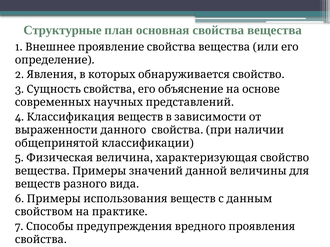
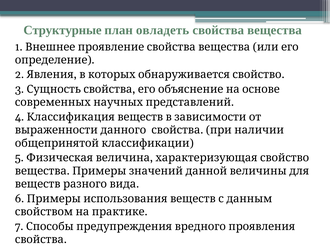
основная: основная -> овладеть
